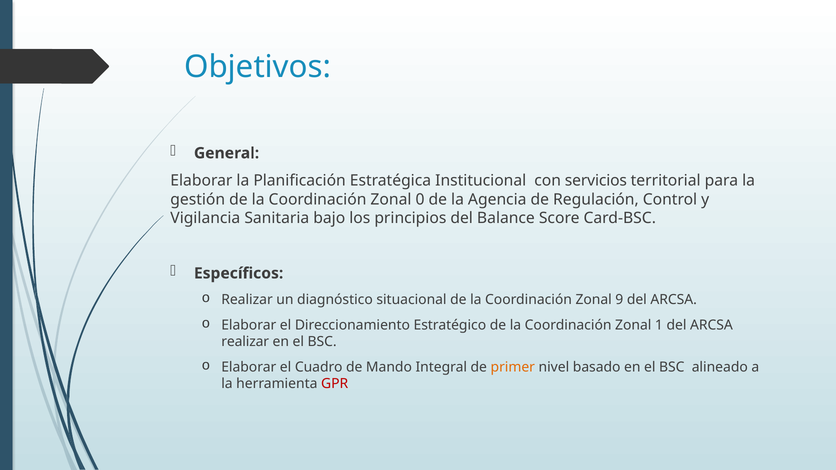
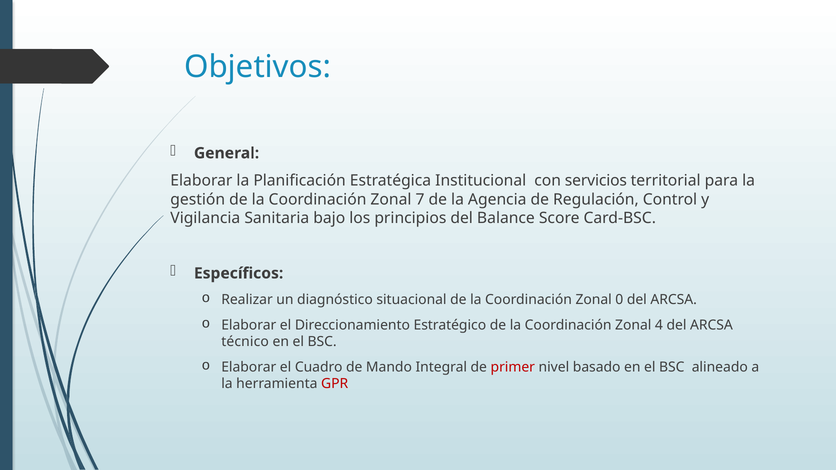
0: 0 -> 7
9: 9 -> 0
1: 1 -> 4
realizar at (245, 342): realizar -> técnico
primer colour: orange -> red
